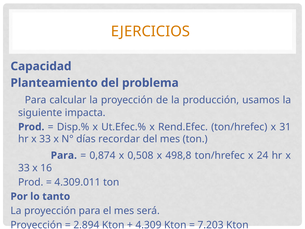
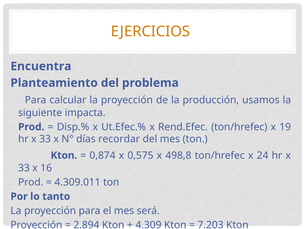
Capacidad: Capacidad -> Encuentra
31: 31 -> 19
Para at (64, 155): Para -> Kton
0,508: 0,508 -> 0,575
